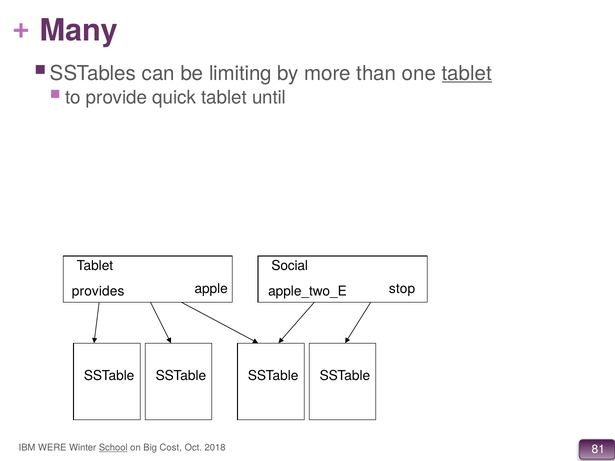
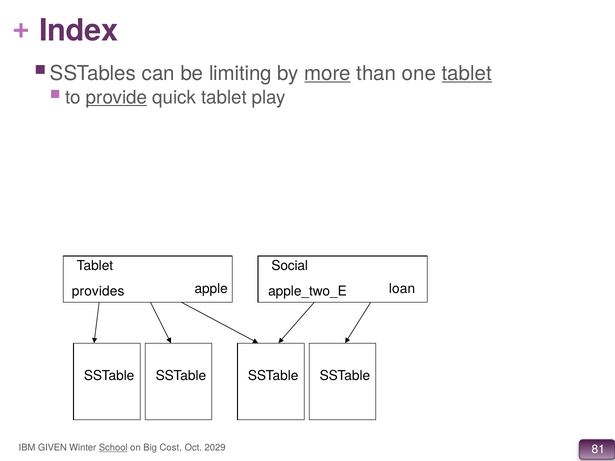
Many: Many -> Index
more underline: none -> present
provide underline: none -> present
until: until -> play
stop: stop -> loan
WERE: WERE -> GIVEN
2018: 2018 -> 2029
